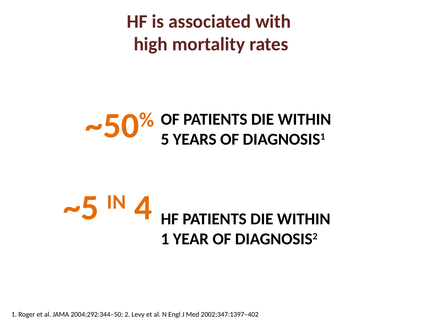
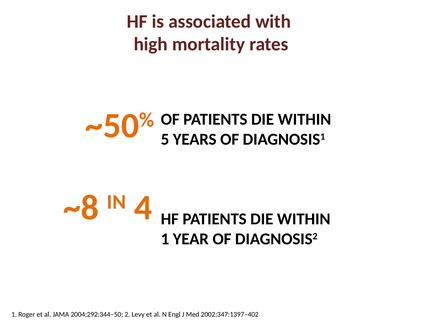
~5: ~5 -> ~8
